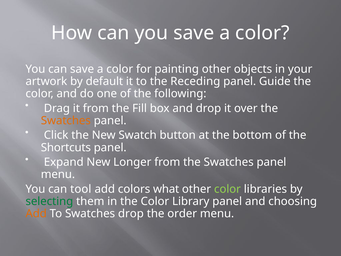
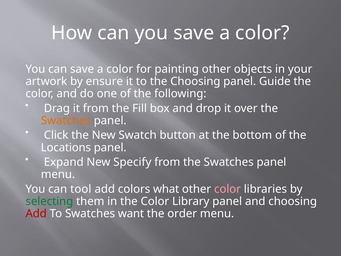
default: default -> ensure
the Receding: Receding -> Choosing
Shortcuts: Shortcuts -> Locations
Longer: Longer -> Specify
color at (227, 189) colour: light green -> pink
Add at (36, 214) colour: orange -> red
Swatches drop: drop -> want
